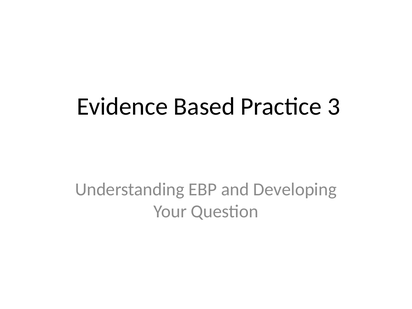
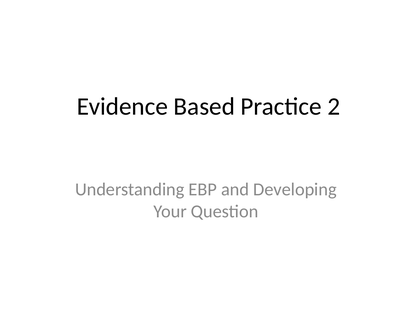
3: 3 -> 2
